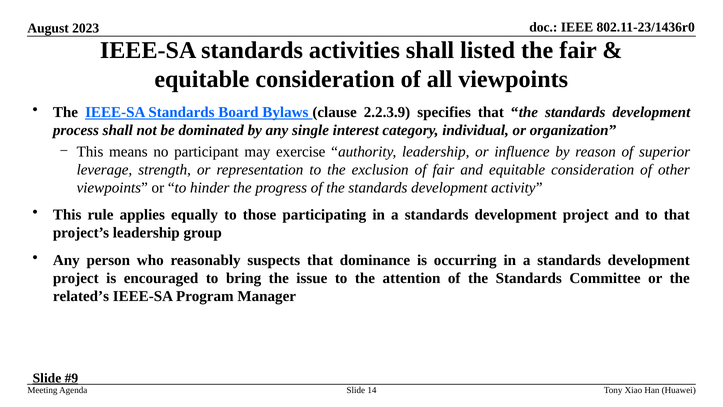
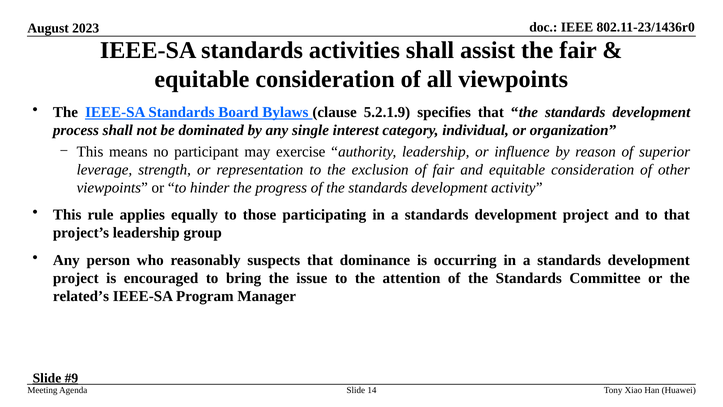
listed: listed -> assist
2.2.3.9: 2.2.3.9 -> 5.2.1.9
